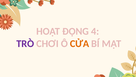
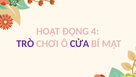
CỬA colour: orange -> purple
